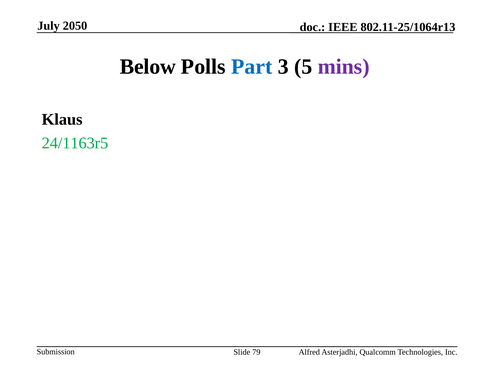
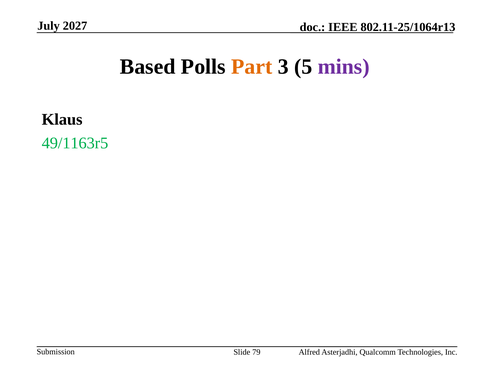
2050: 2050 -> 2027
Below: Below -> Based
Part colour: blue -> orange
24/1163r5: 24/1163r5 -> 49/1163r5
